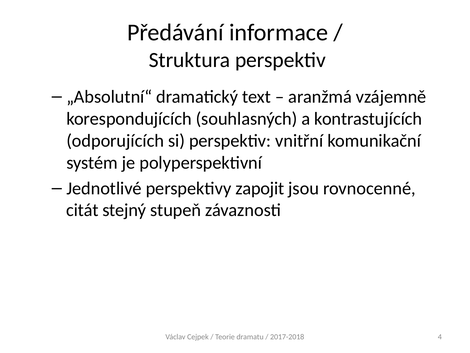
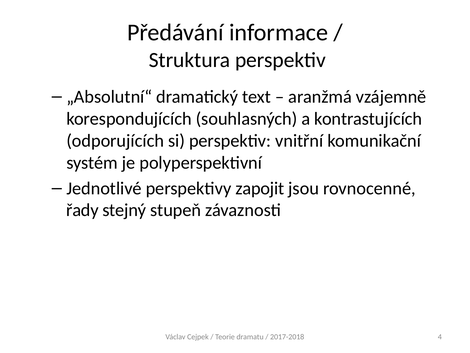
citát: citát -> řady
